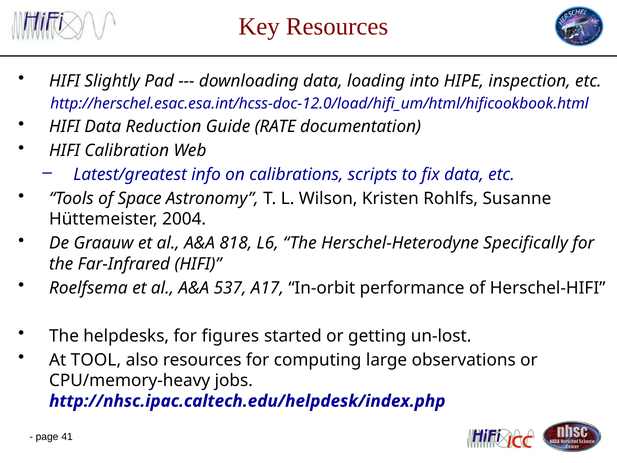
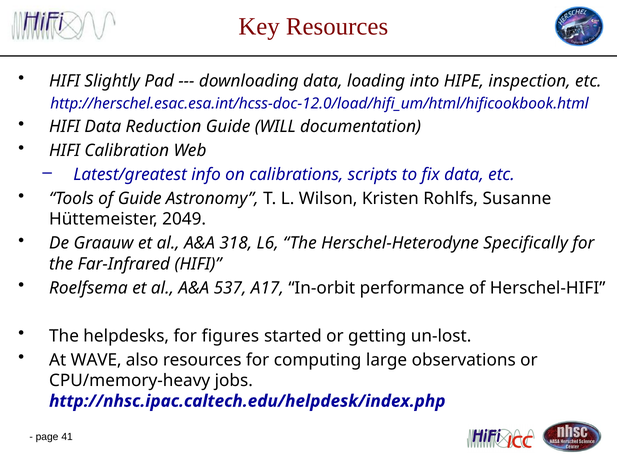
RATE: RATE -> WILL
of Space: Space -> Guide
2004: 2004 -> 2049
818: 818 -> 318
TOOL: TOOL -> WAVE
